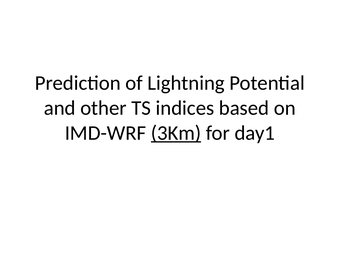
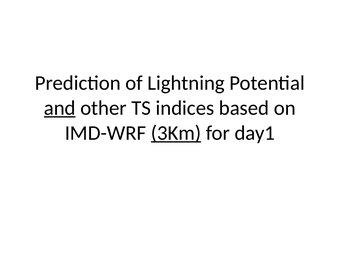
and underline: none -> present
